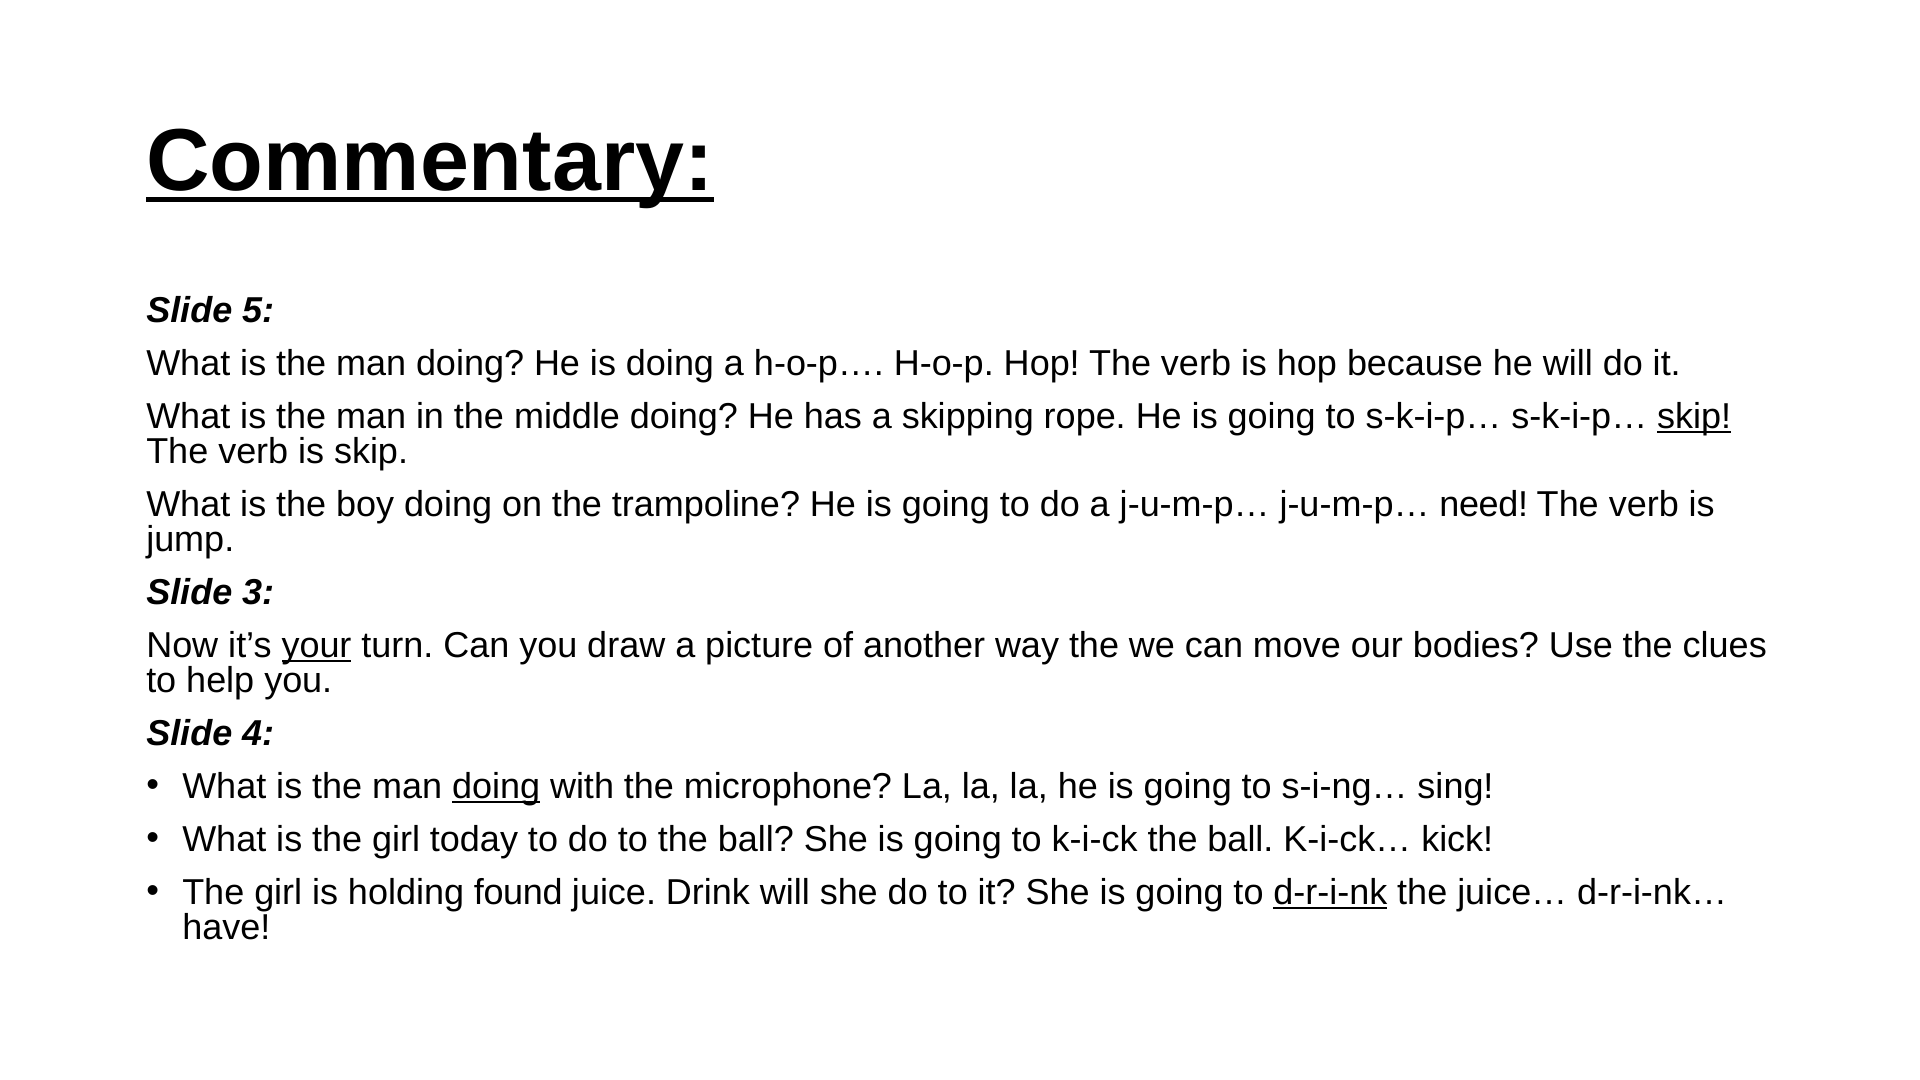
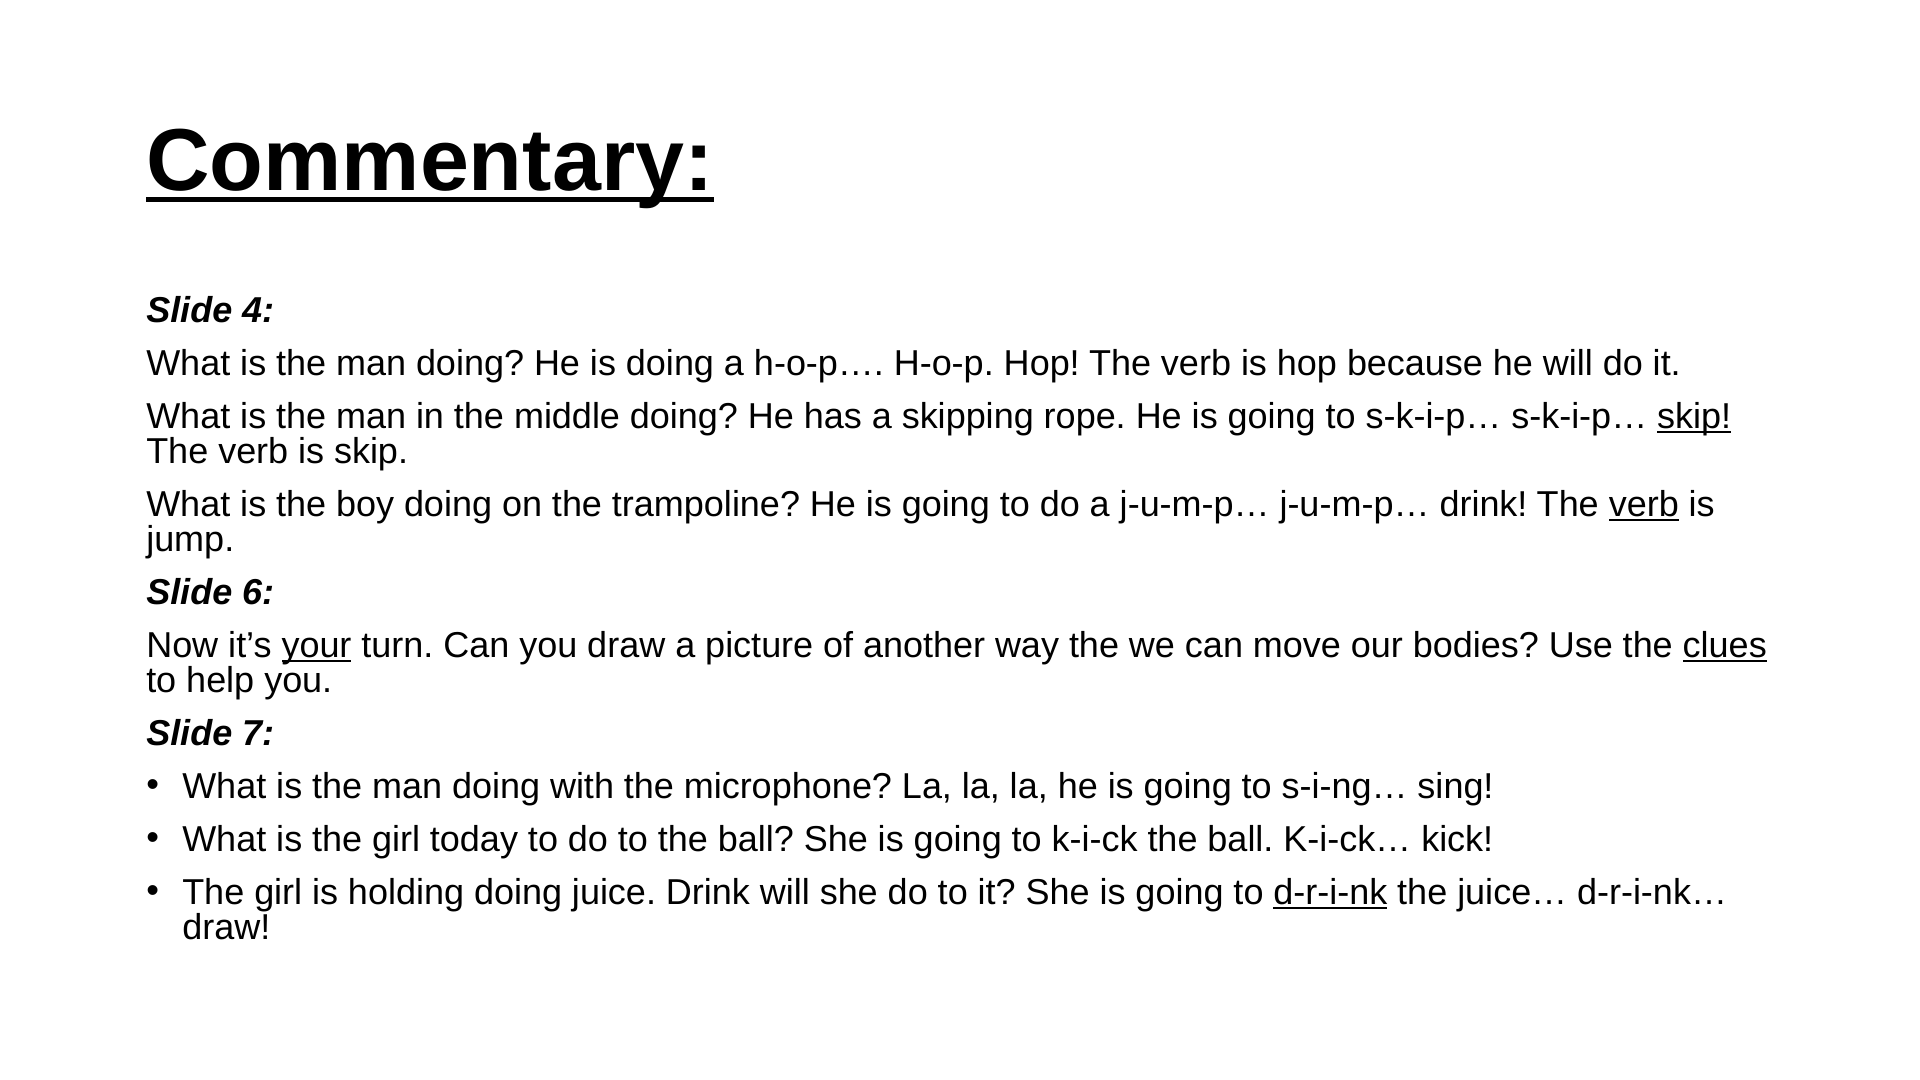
5: 5 -> 4
j-u-m-p… need: need -> drink
verb at (1644, 505) underline: none -> present
3: 3 -> 6
clues underline: none -> present
4: 4 -> 7
doing at (496, 786) underline: present -> none
holding found: found -> doing
have at (226, 927): have -> draw
